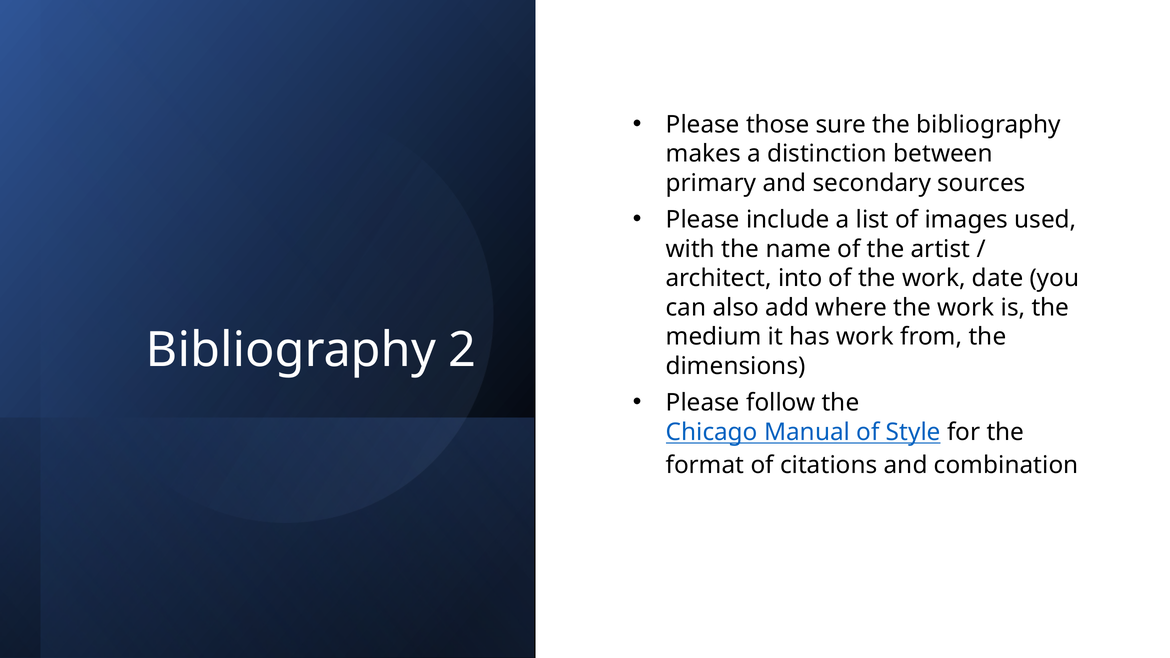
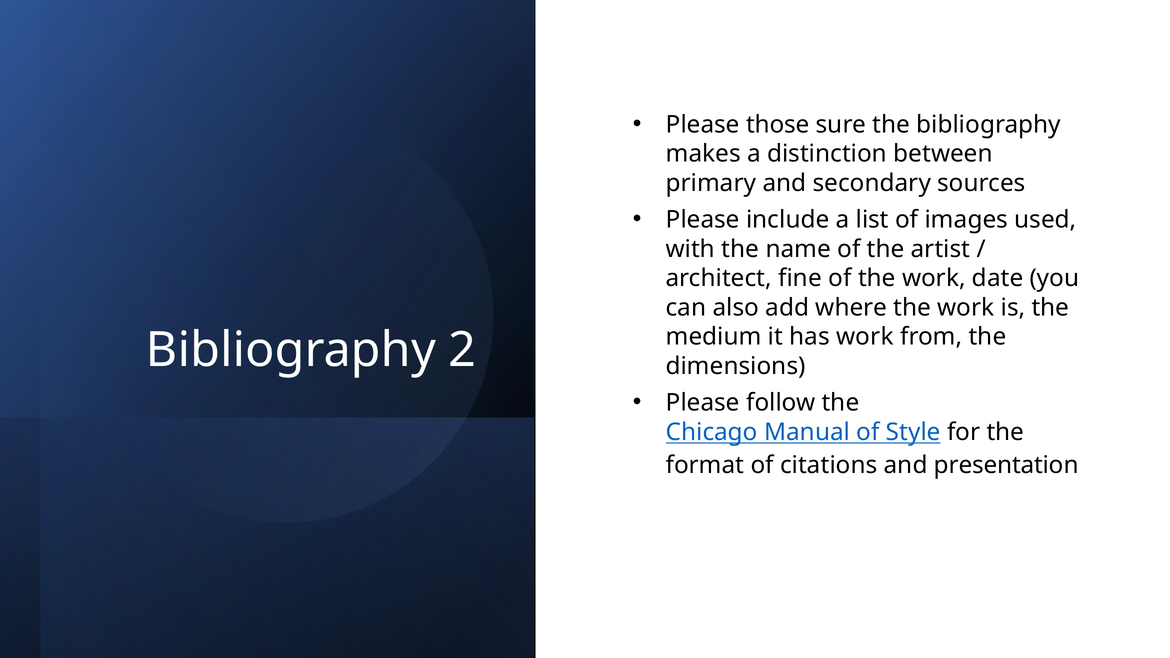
into: into -> fine
combination: combination -> presentation
